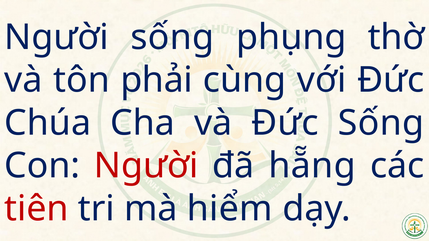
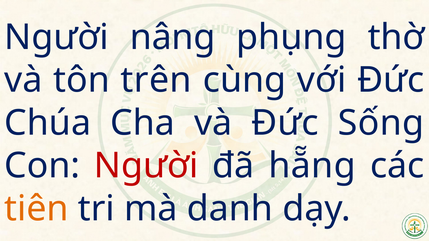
Người sống: sống -> nâng
phải: phải -> trên
tiên colour: red -> orange
hiểm: hiểm -> danh
